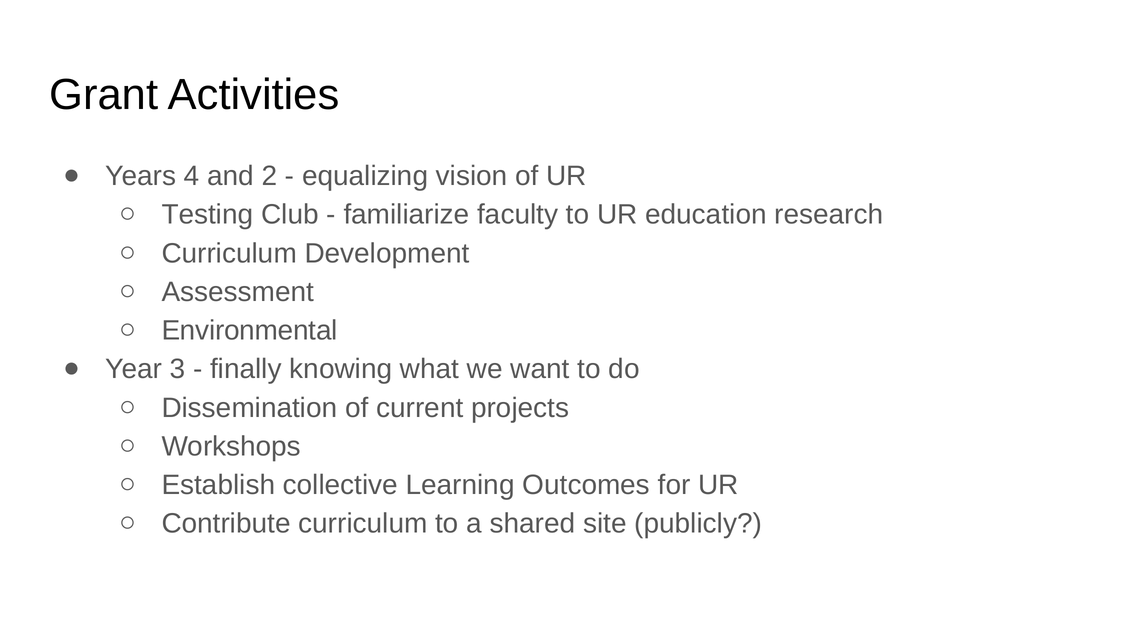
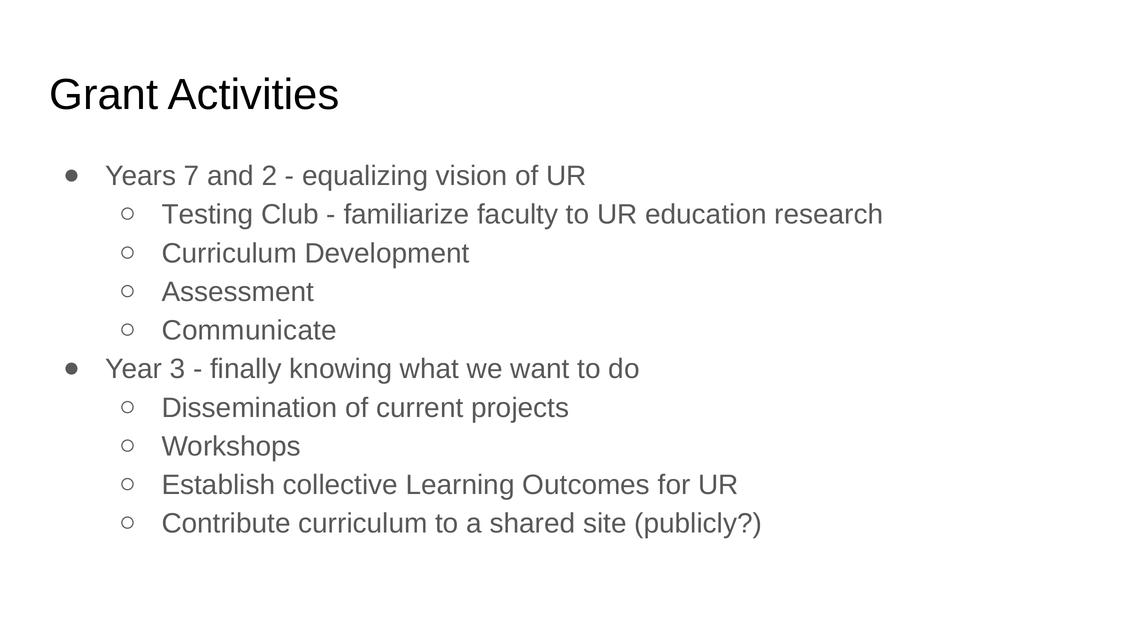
4: 4 -> 7
Environmental: Environmental -> Communicate
